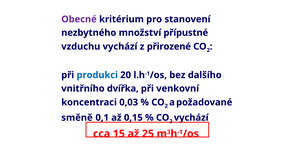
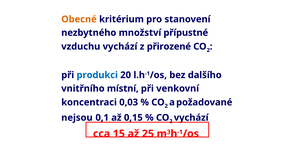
Obecné colour: purple -> orange
dvířka: dvířka -> místní
směně: směně -> nejsou
